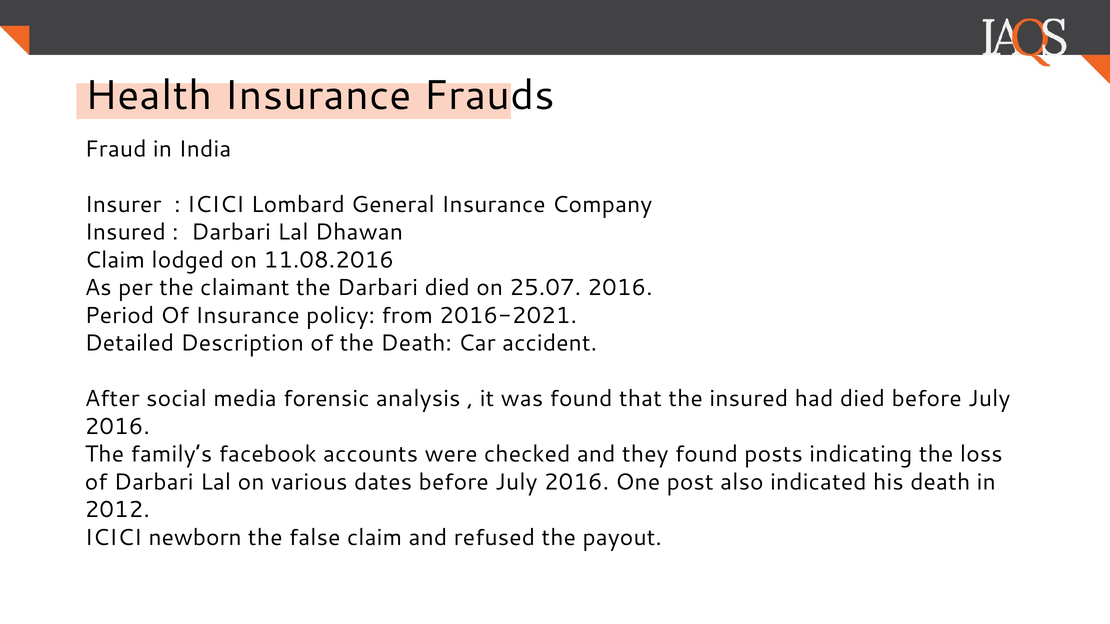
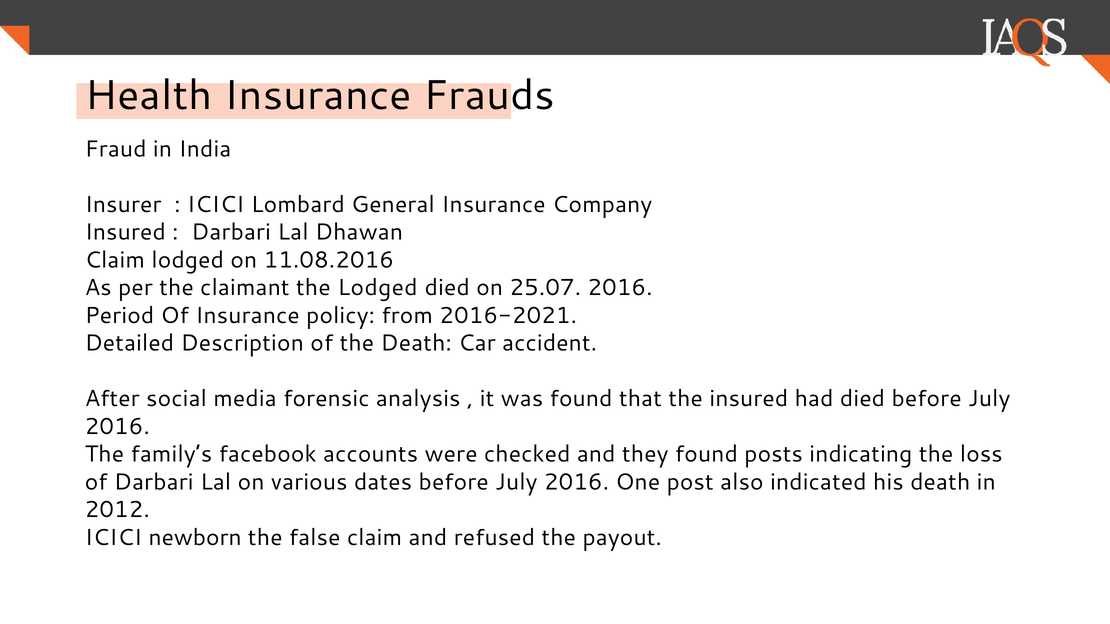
the Darbari: Darbari -> Lodged
